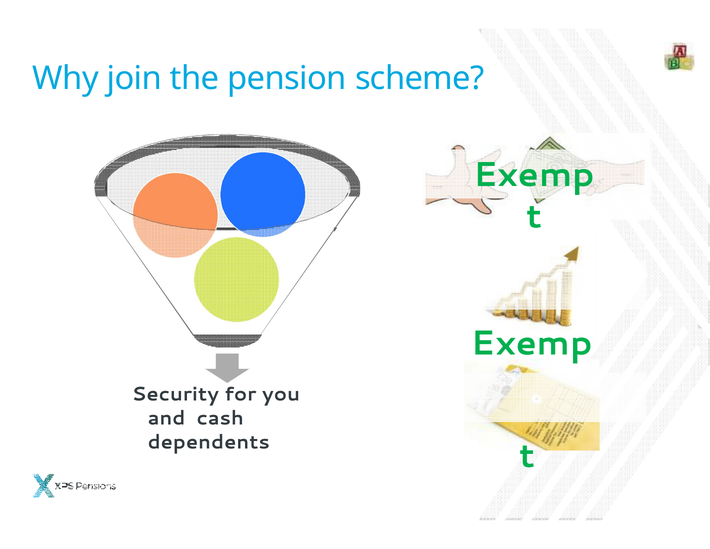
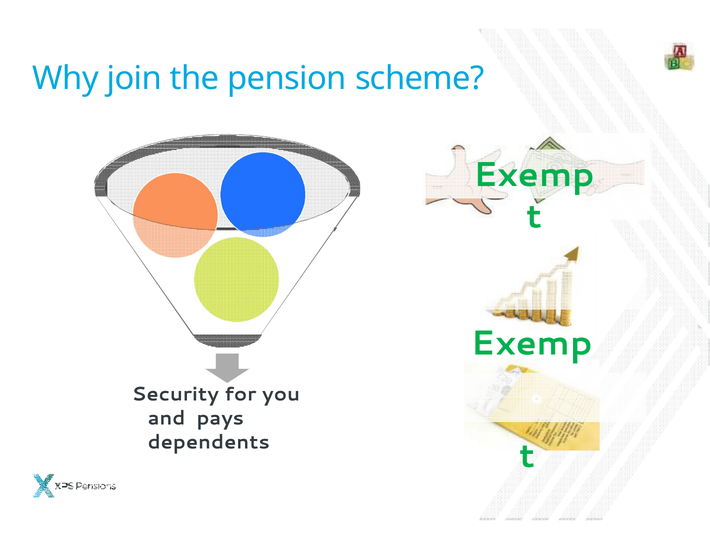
and cash: cash -> pays
